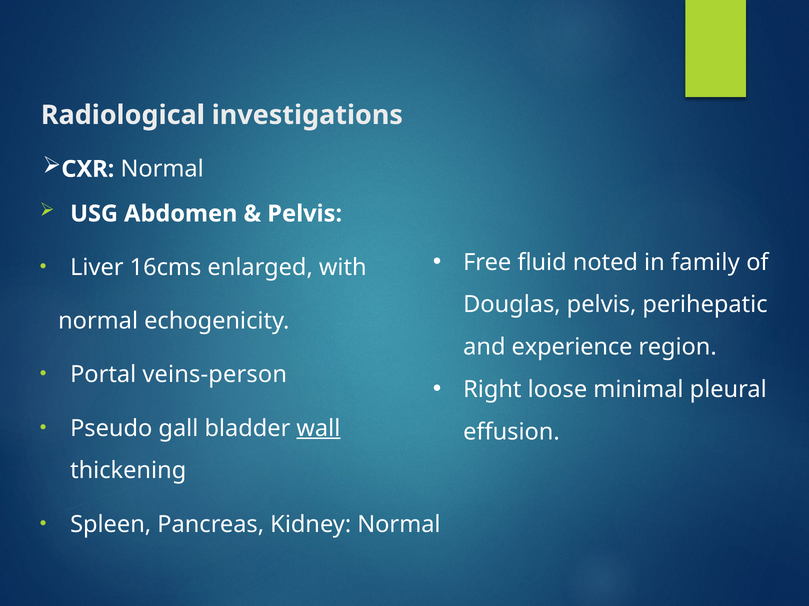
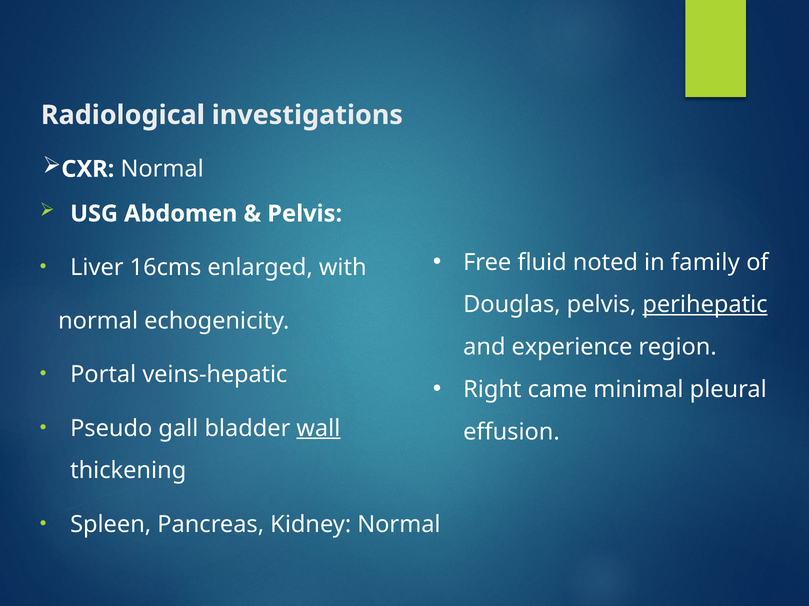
perihepatic underline: none -> present
veins-person: veins-person -> veins-hepatic
loose: loose -> came
